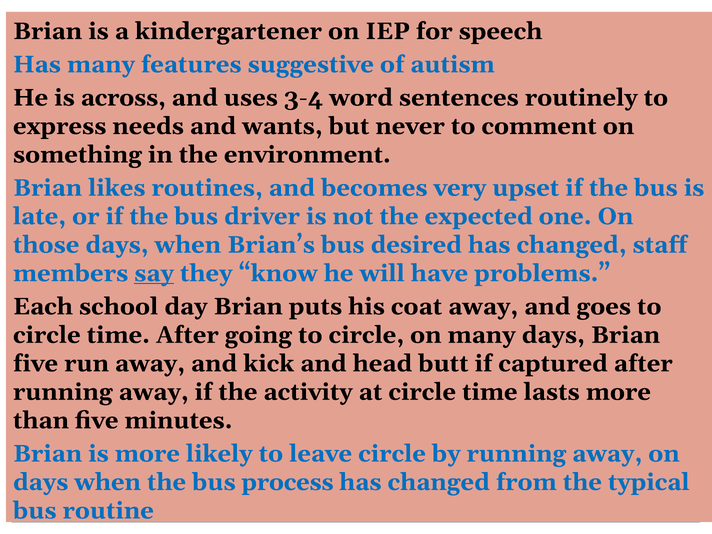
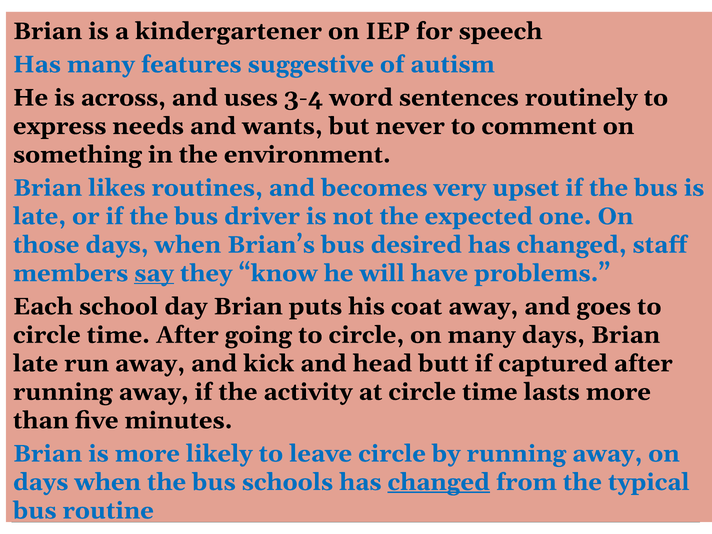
five at (35, 363): five -> late
process: process -> schools
changed at (439, 482) underline: none -> present
